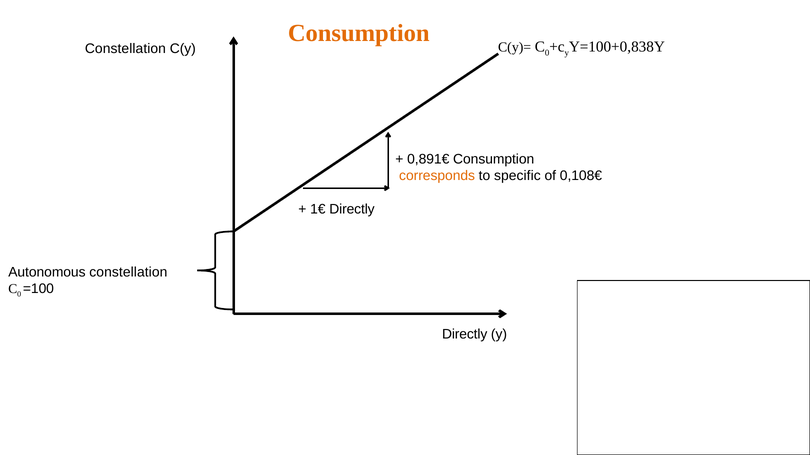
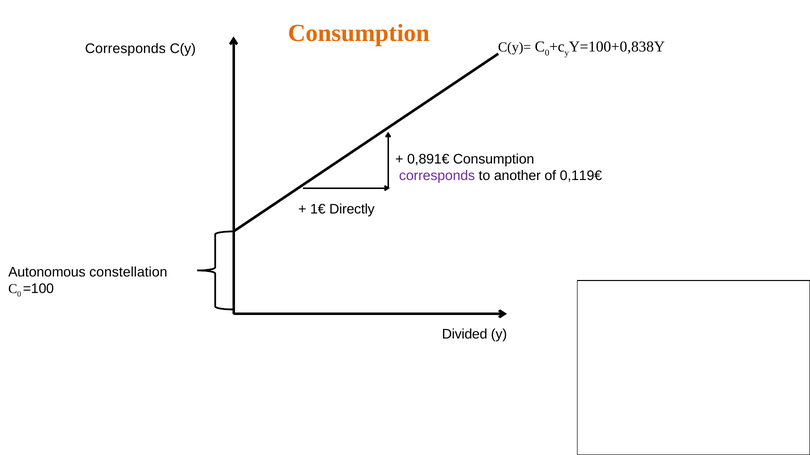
Constellation at (125, 49): Constellation -> Corresponds
corresponds at (437, 176) colour: orange -> purple
specific: specific -> another
0,108€: 0,108€ -> 0,119€
Directly at (465, 335): Directly -> Divided
